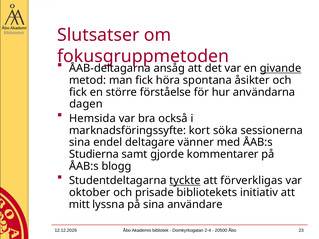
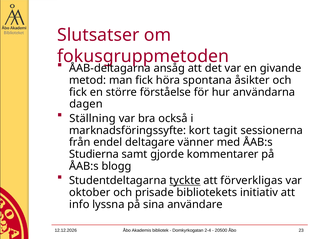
givande underline: present -> none
Hemsida: Hemsida -> Ställning
söka: söka -> tagit
sina at (80, 142): sina -> från
mitt: mitt -> info
